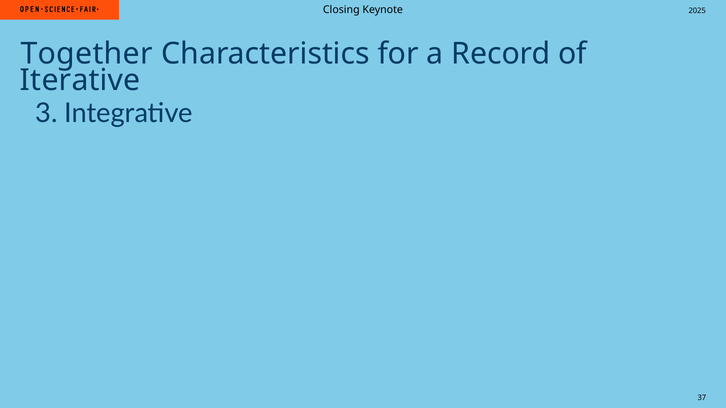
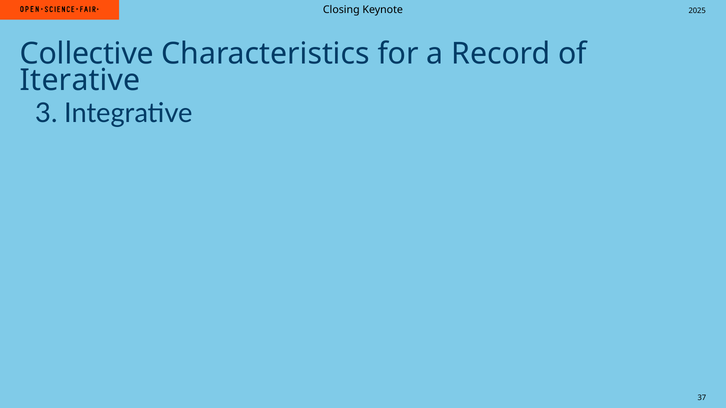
Together: Together -> Collective
